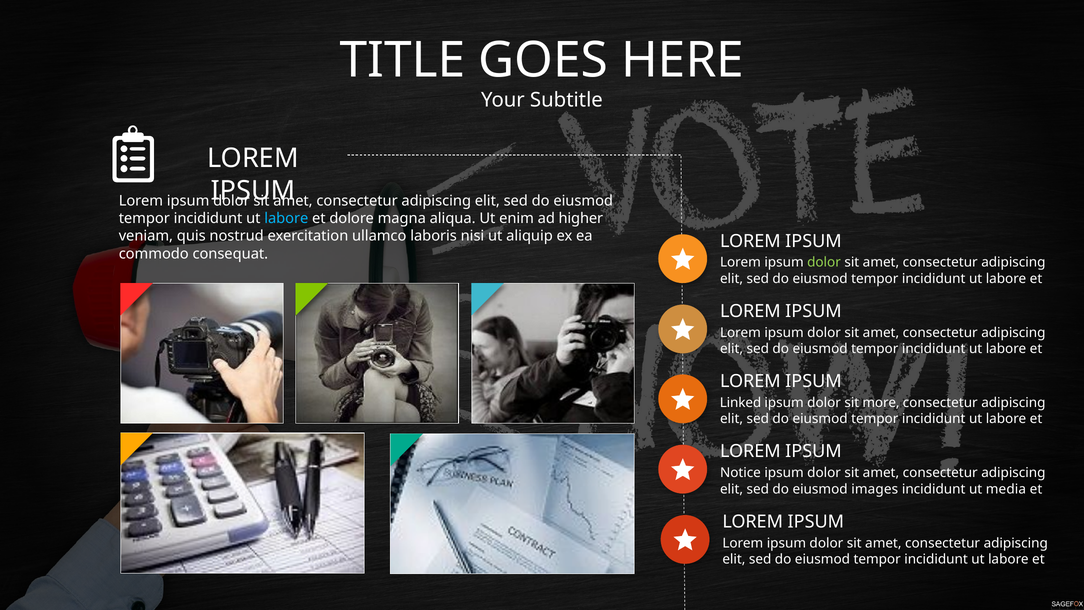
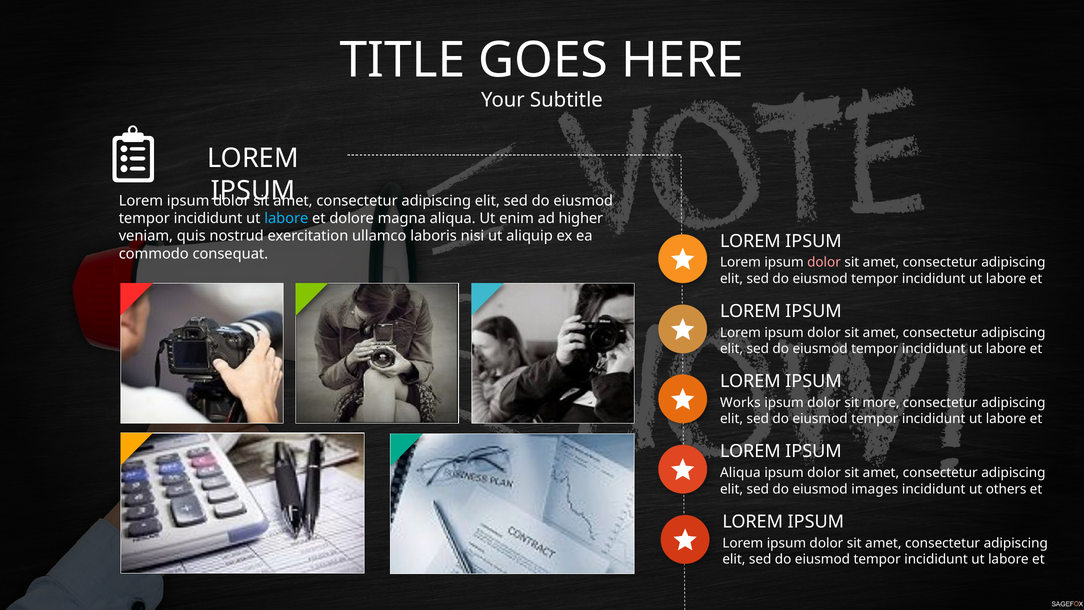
dolor at (824, 262) colour: light green -> pink
Linked: Linked -> Works
Notice at (740, 473): Notice -> Aliqua
media: media -> others
